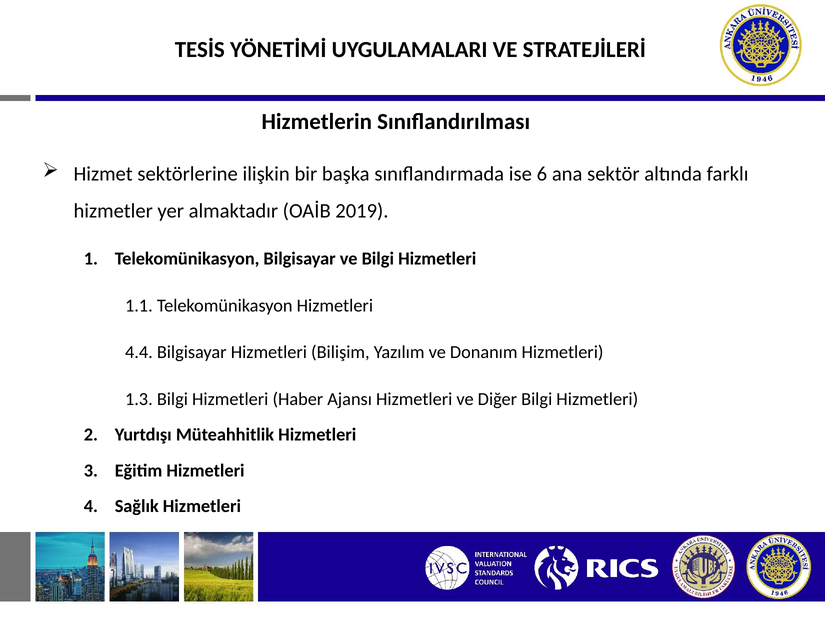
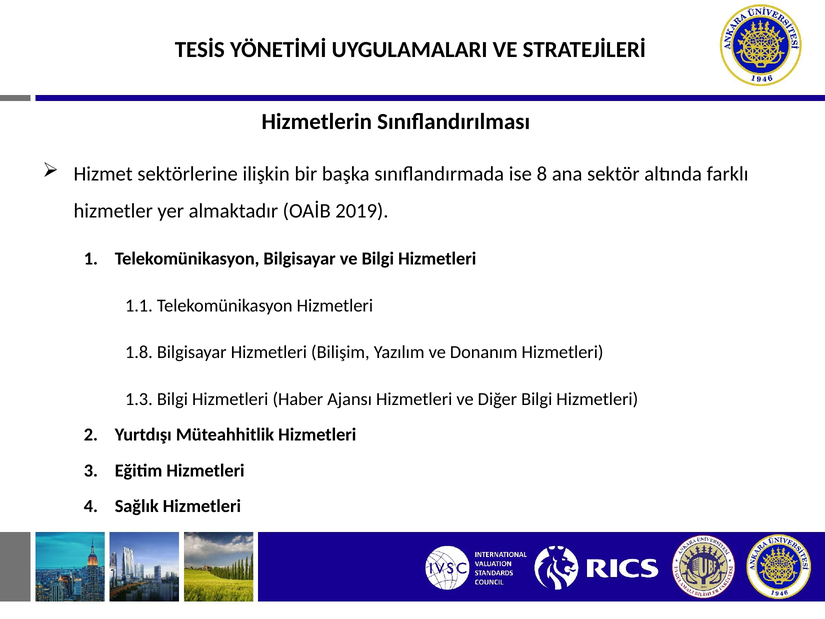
6: 6 -> 8
4.4: 4.4 -> 1.8
